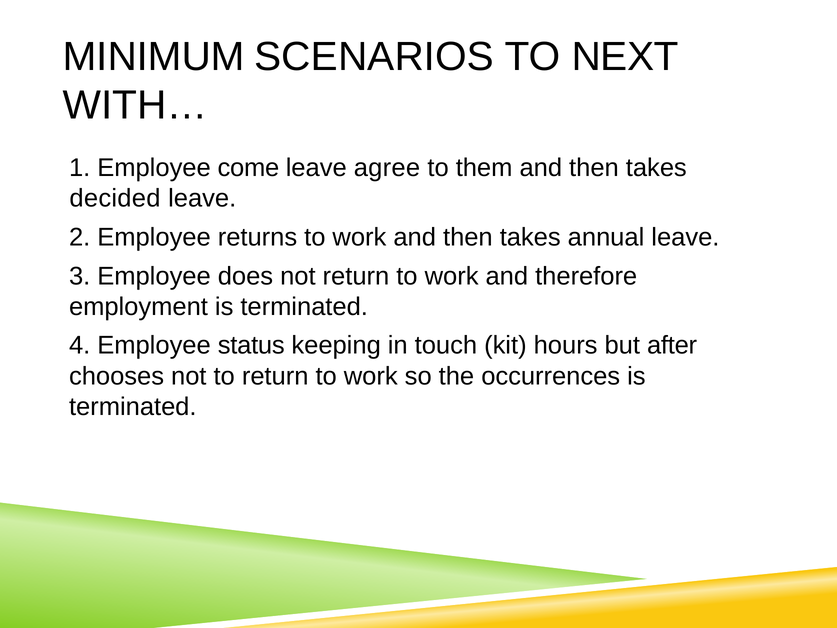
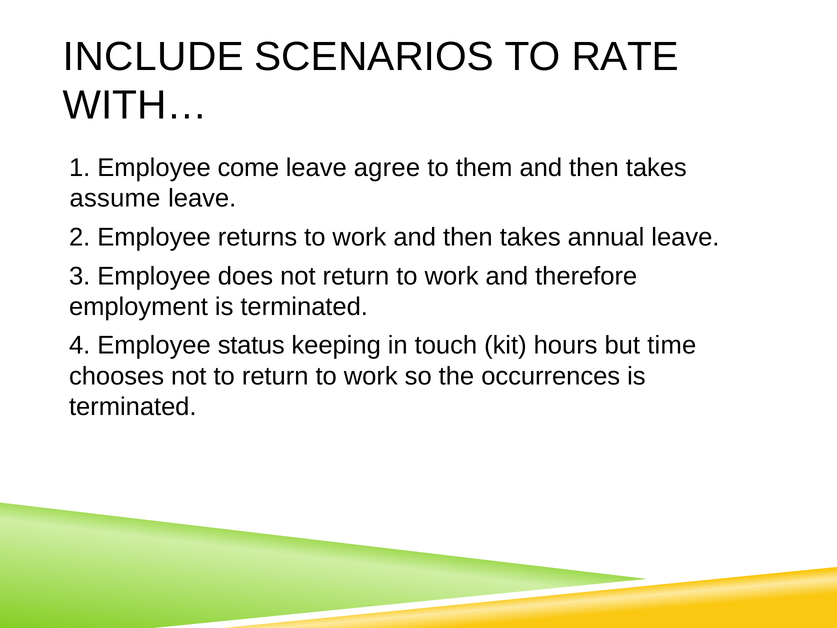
MINIMUM: MINIMUM -> INCLUDE
NEXT: NEXT -> RATE
decided: decided -> assume
after: after -> time
